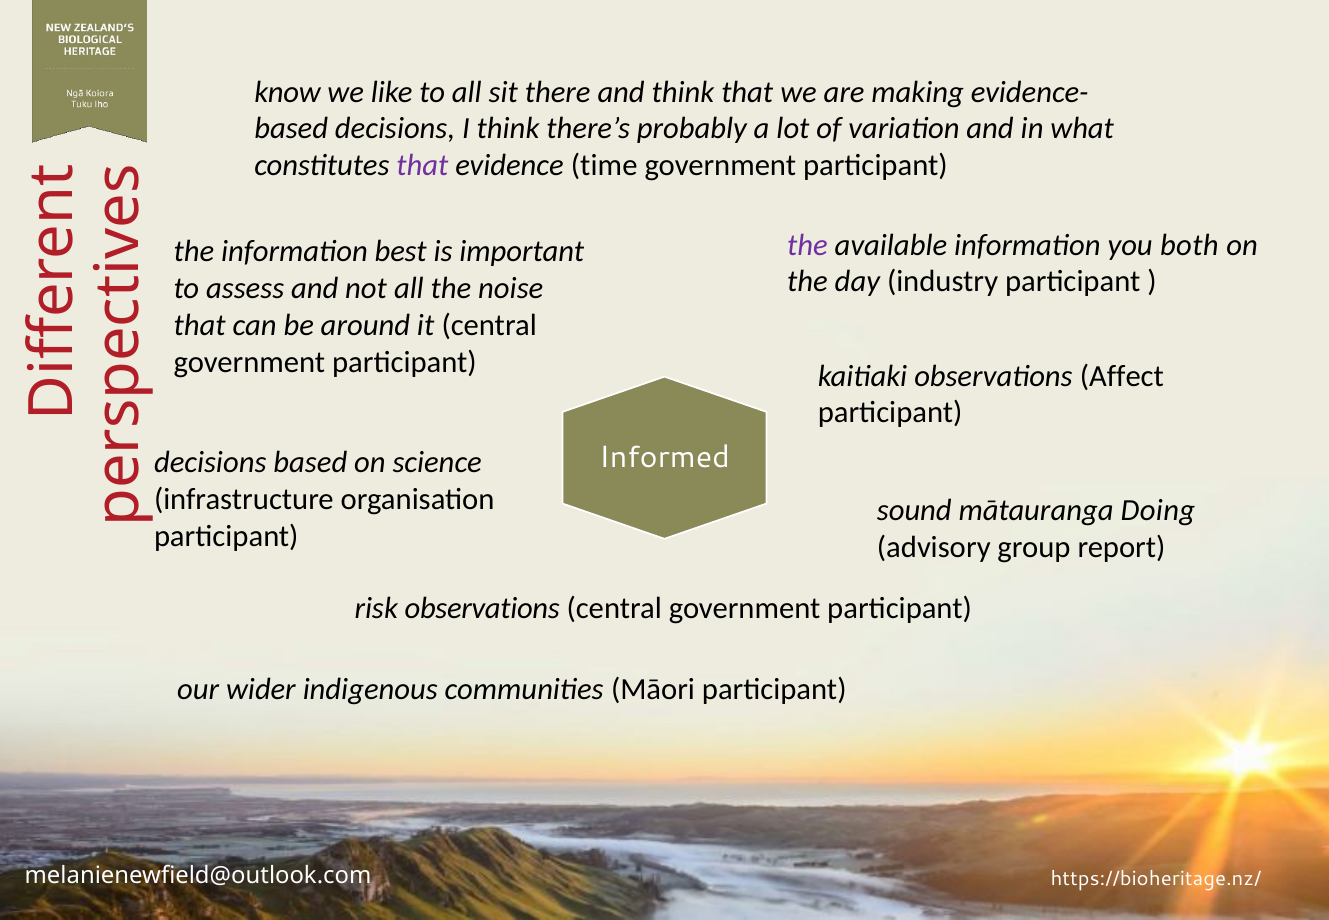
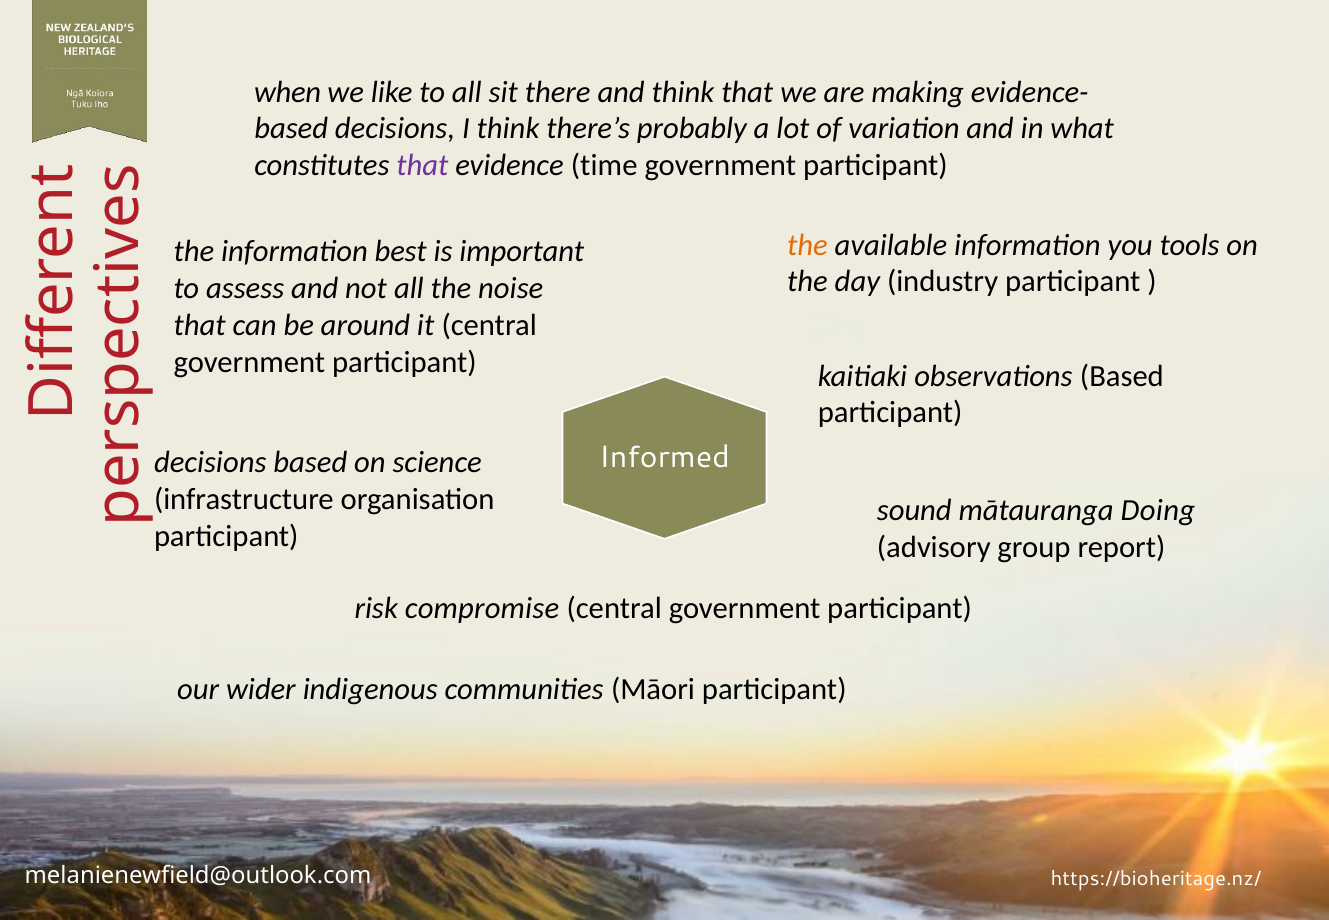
know: know -> when
the at (808, 245) colour: purple -> orange
both: both -> tools
observations Affect: Affect -> Based
risk observations: observations -> compromise
